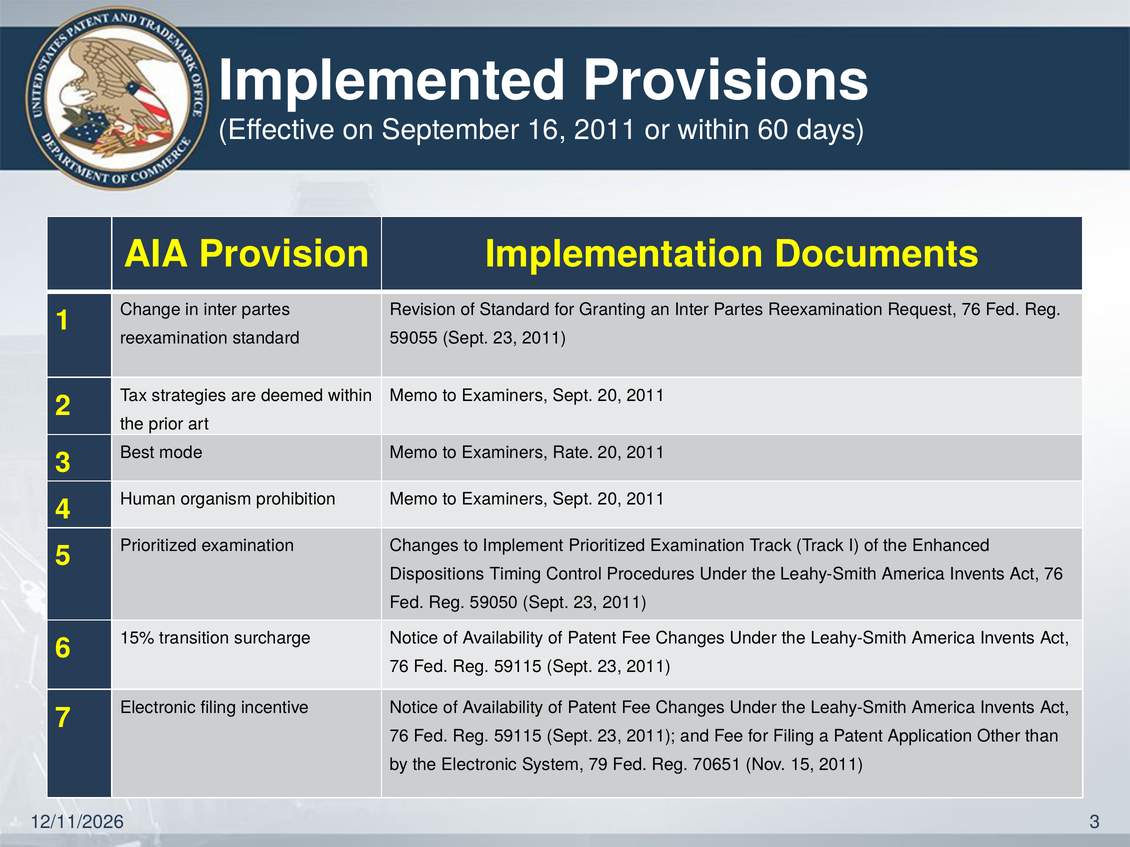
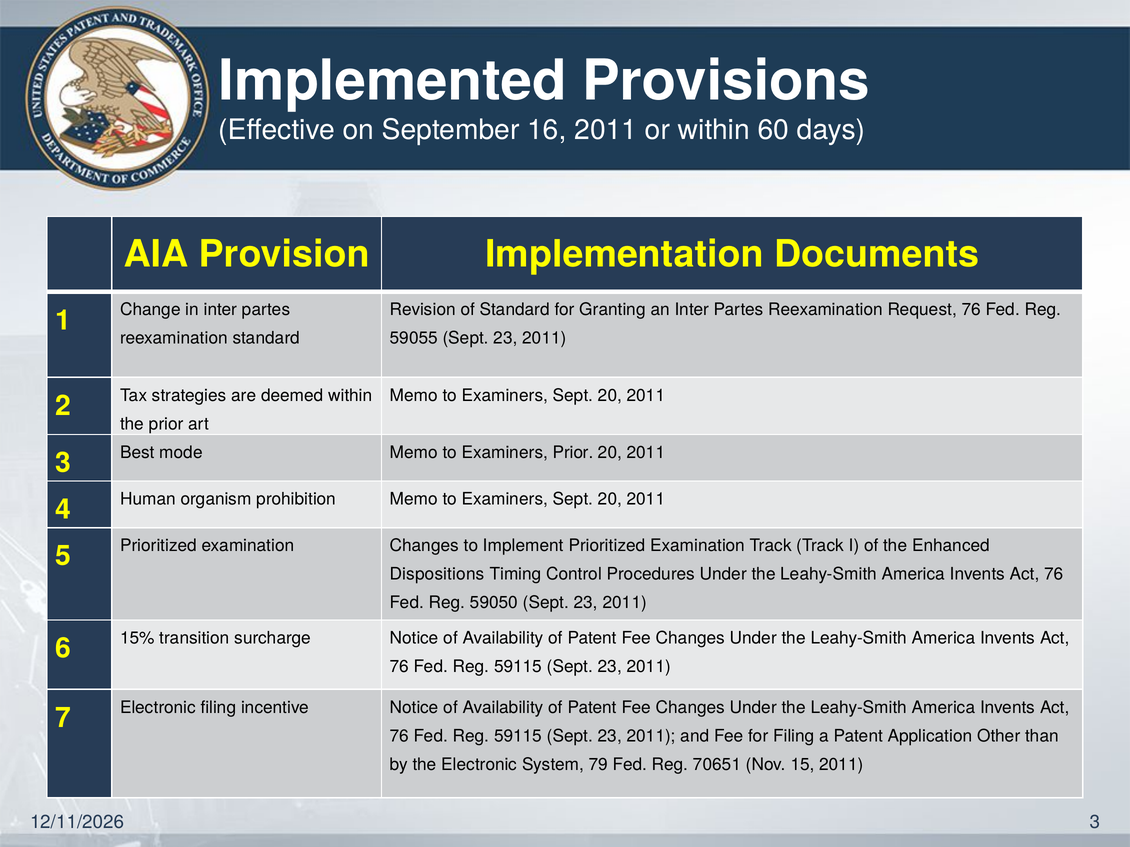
Examiners Rate: Rate -> Prior
